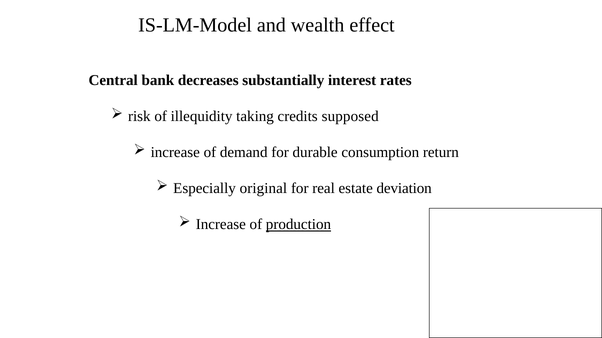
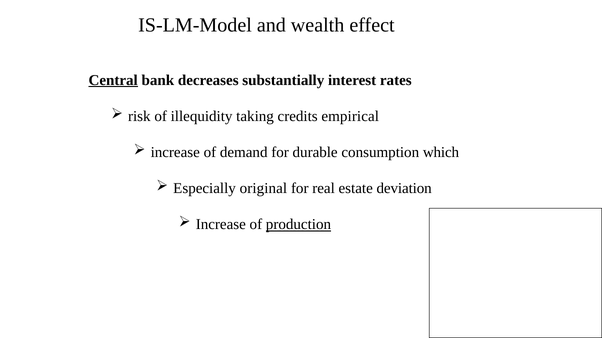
Central underline: none -> present
supposed: supposed -> empirical
return: return -> which
